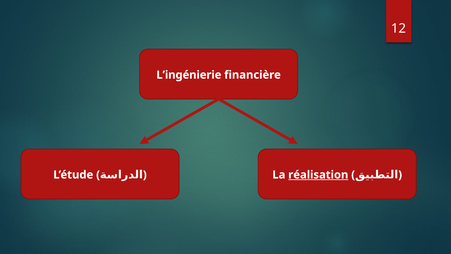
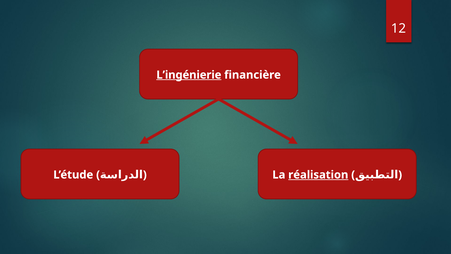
L’ingénierie underline: none -> present
